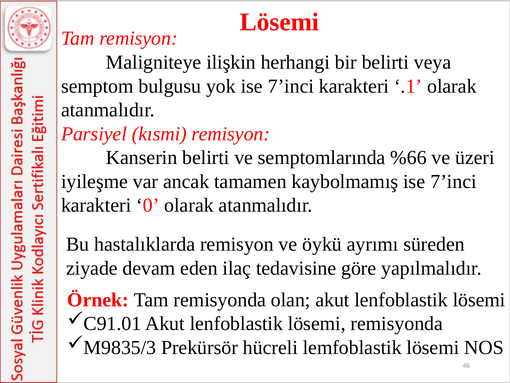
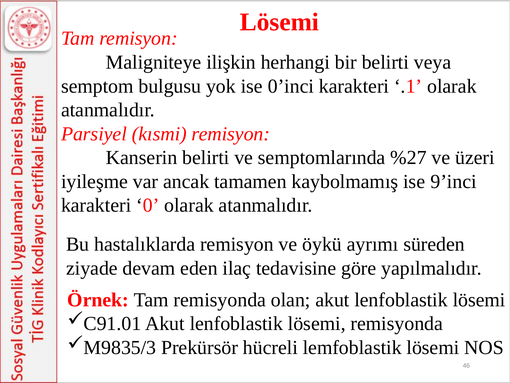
yok ise 7’inci: 7’inci -> 0’inci
%66: %66 -> %27
kaybolmamış ise 7’inci: 7’inci -> 9’inci
